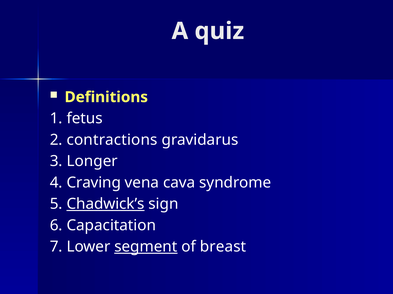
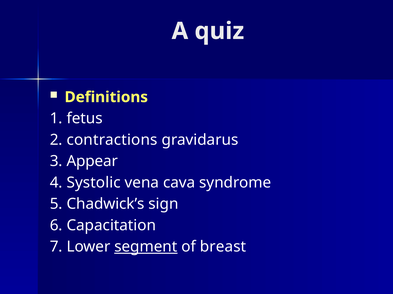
Longer: Longer -> Appear
Craving: Craving -> Systolic
Chadwick’s underline: present -> none
